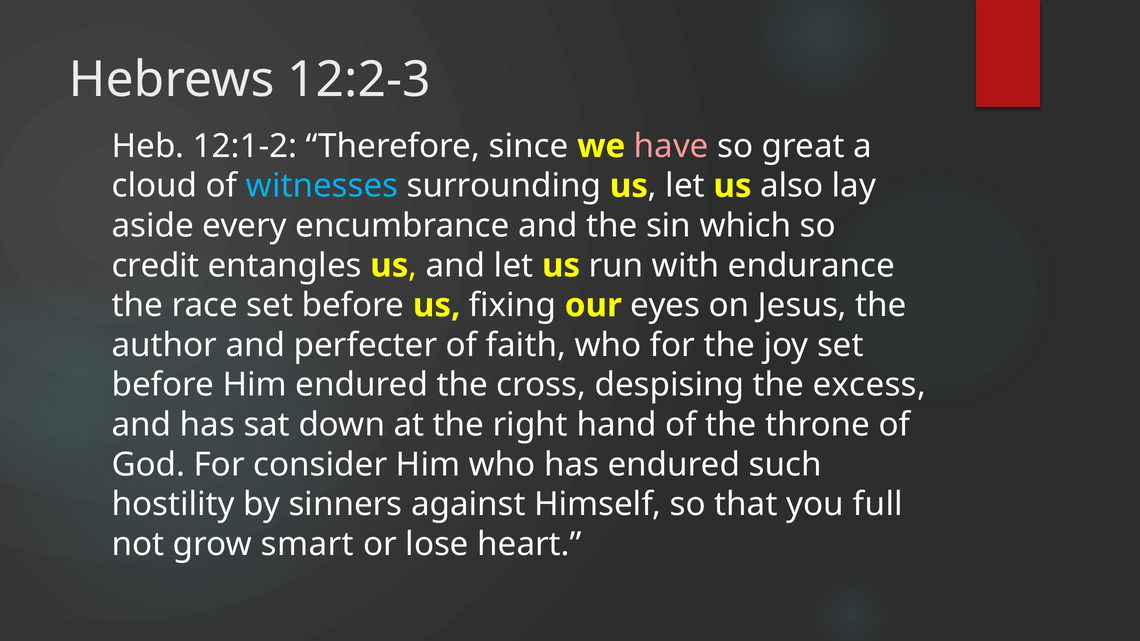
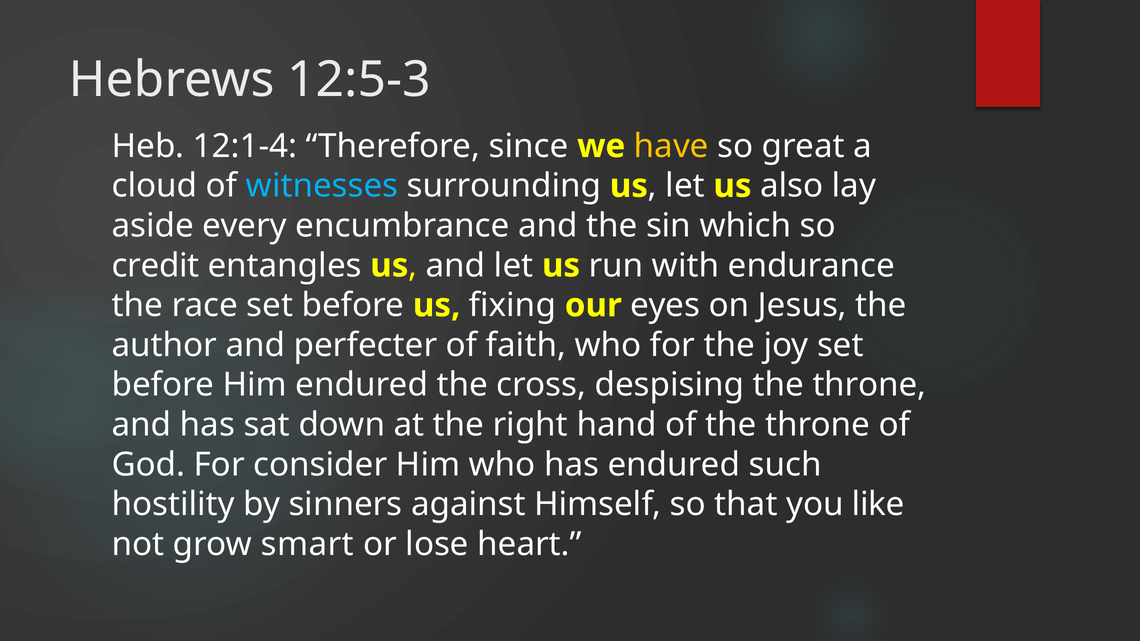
12:2-3: 12:2-3 -> 12:5-3
12:1-2: 12:1-2 -> 12:1-4
have colour: pink -> yellow
despising the excess: excess -> throne
full: full -> like
